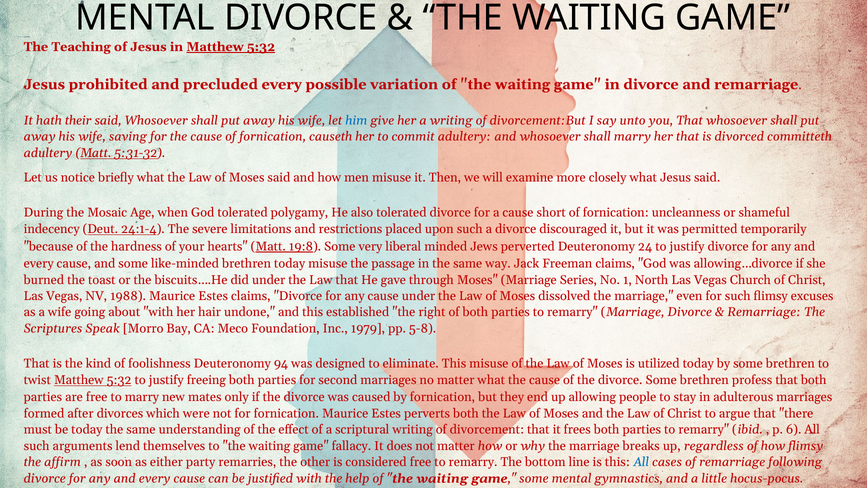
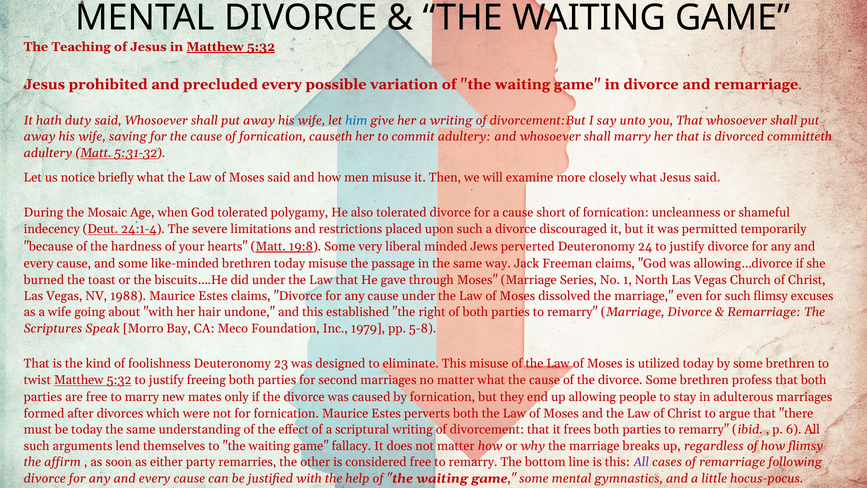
their: their -> duty
94: 94 -> 23
All at (641, 462) colour: blue -> purple
